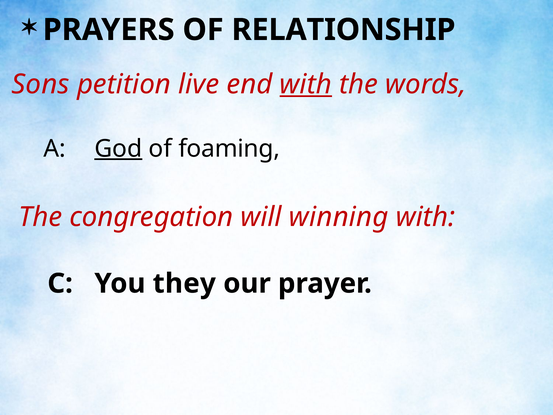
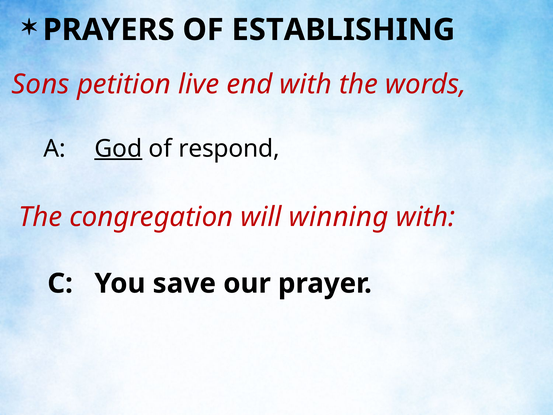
RELATIONSHIP: RELATIONSHIP -> ESTABLISHING
with at (306, 84) underline: present -> none
foaming: foaming -> respond
they: they -> save
